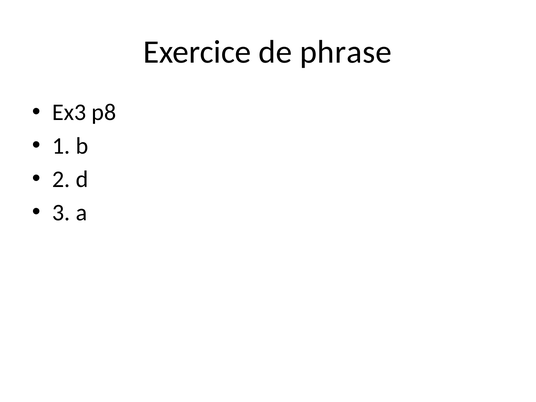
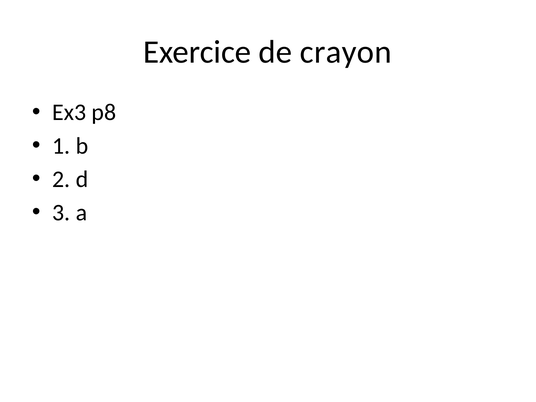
phrase: phrase -> crayon
